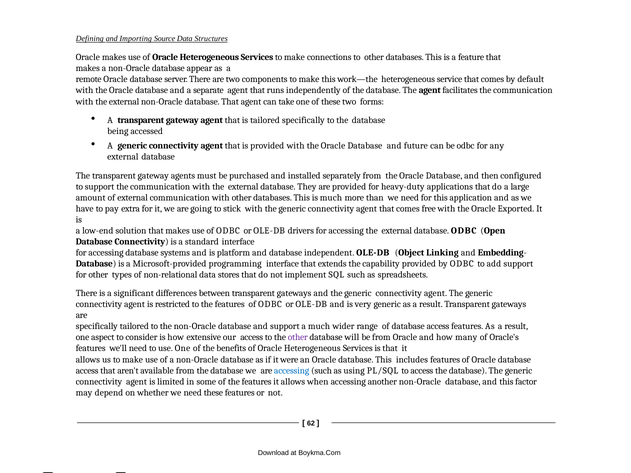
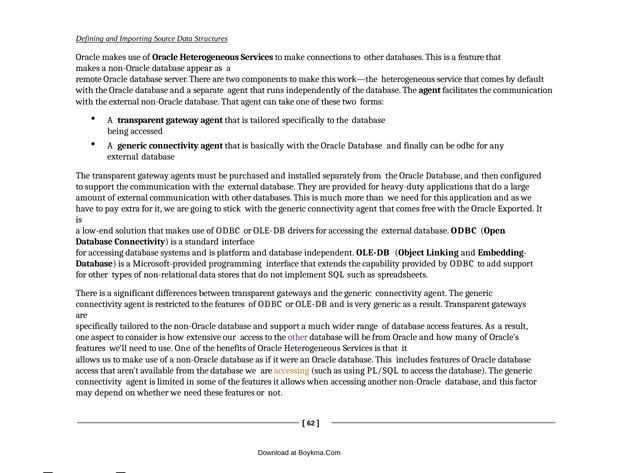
is provided: provided -> basically
future: future -> finally
accessing at (292, 371) colour: blue -> orange
